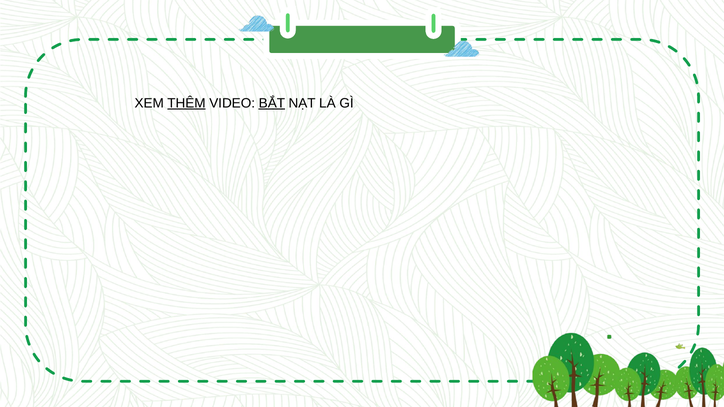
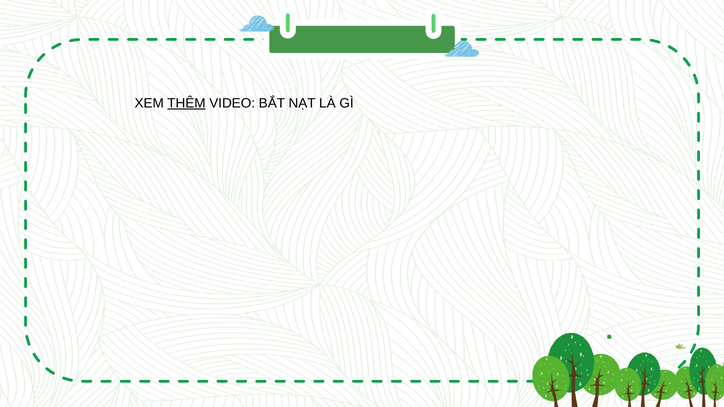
BẮT underline: present -> none
